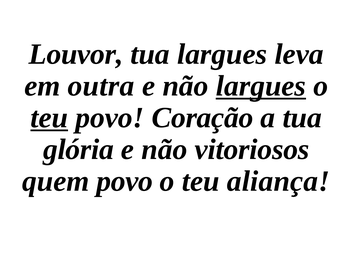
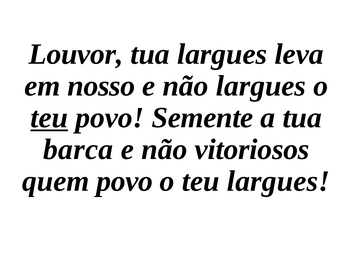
outra: outra -> nosso
largues at (261, 86) underline: present -> none
Coração: Coração -> Semente
glória: glória -> barca
teu aliança: aliança -> largues
